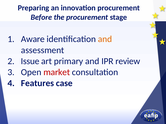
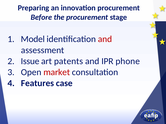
Aware: Aware -> Model
and at (105, 39) colour: orange -> red
primary: primary -> patents
review: review -> phone
